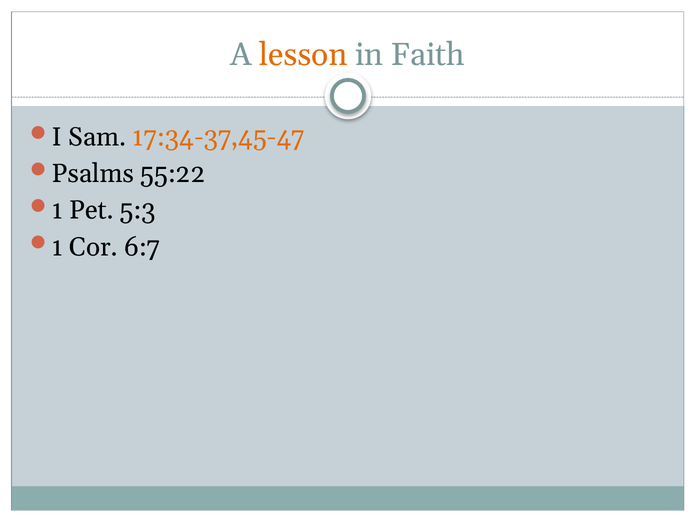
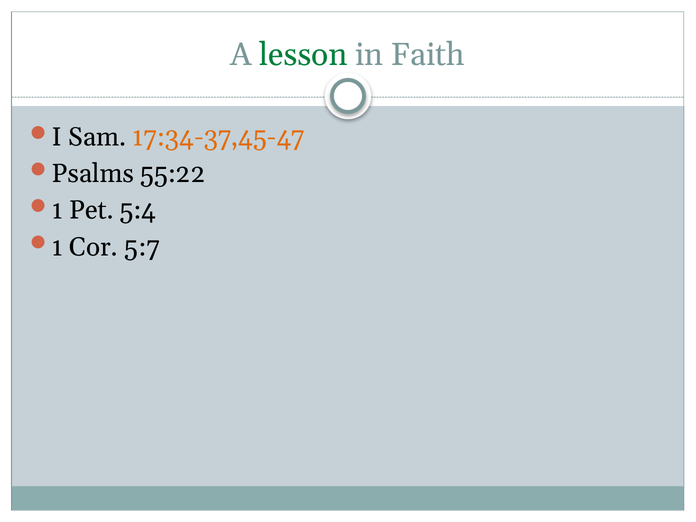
lesson colour: orange -> green
5:3: 5:3 -> 5:4
6:7: 6:7 -> 5:7
